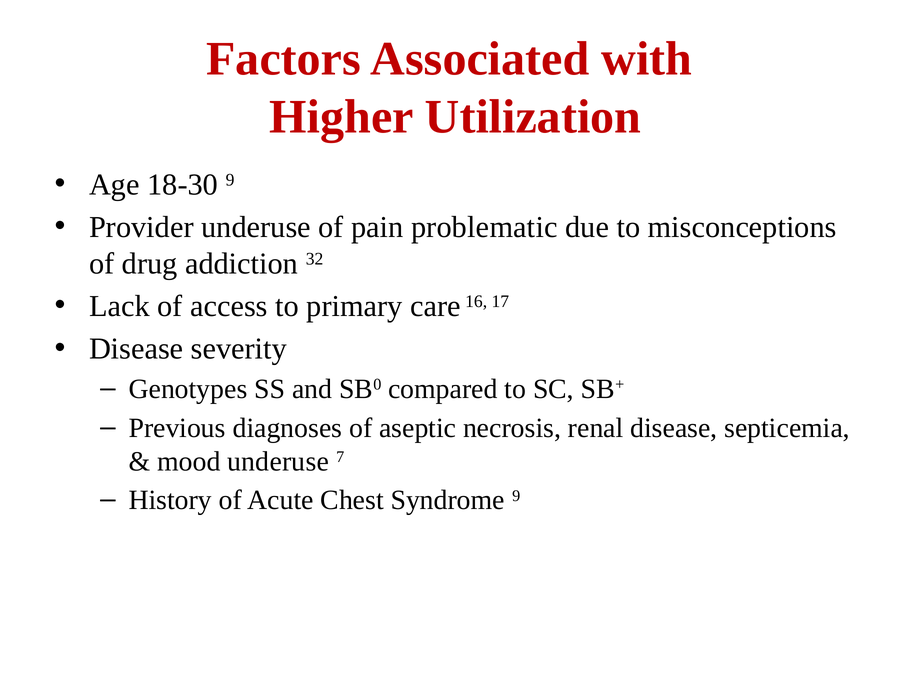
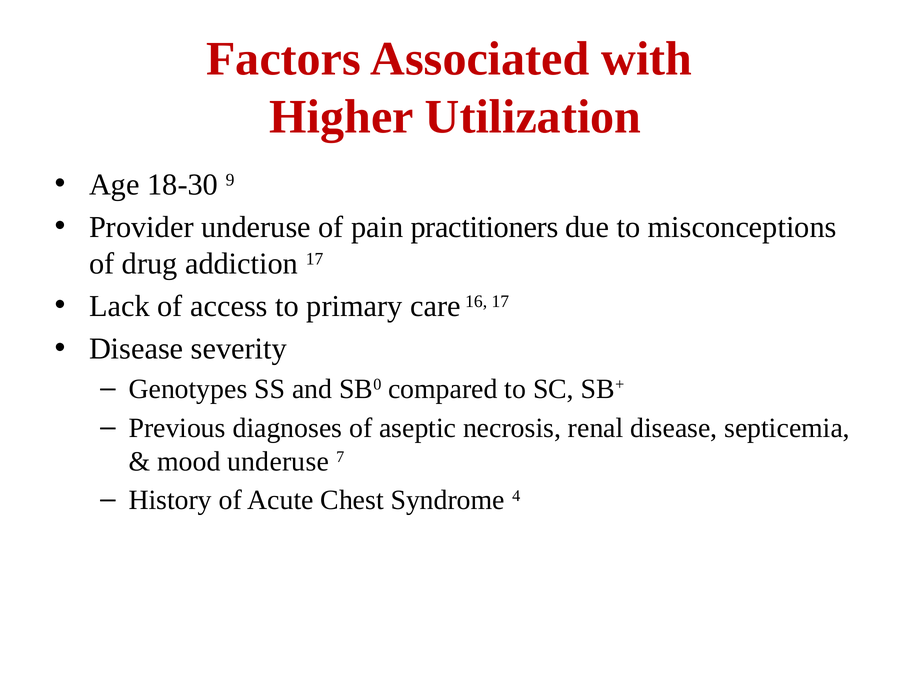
problematic: problematic -> practitioners
addiction 32: 32 -> 17
Syndrome 9: 9 -> 4
